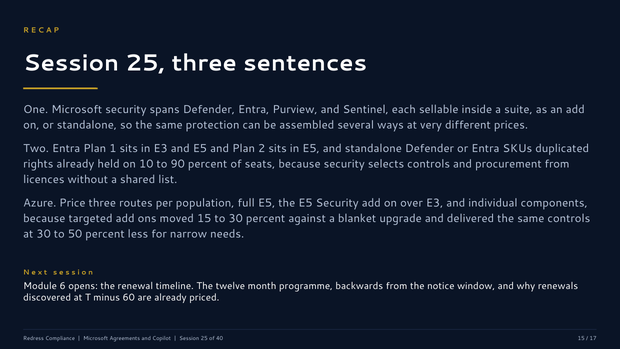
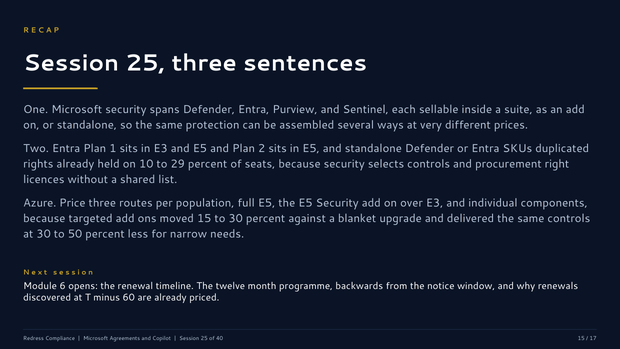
90: 90 -> 29
procurement from: from -> right
